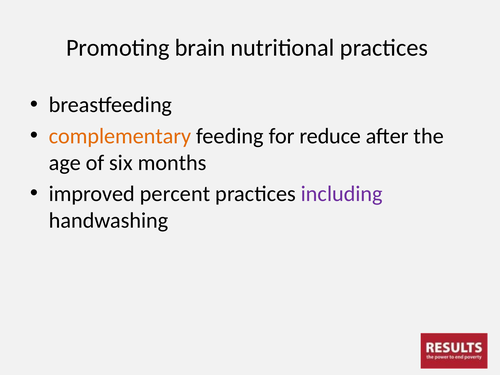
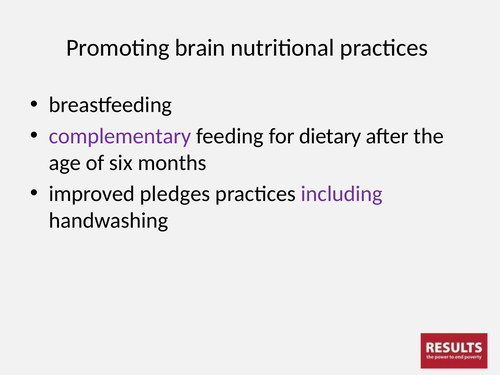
complementary colour: orange -> purple
reduce: reduce -> dietary
percent: percent -> pledges
